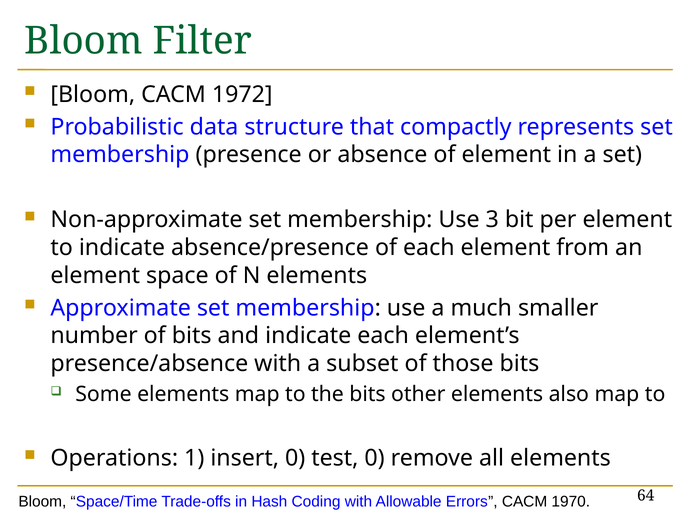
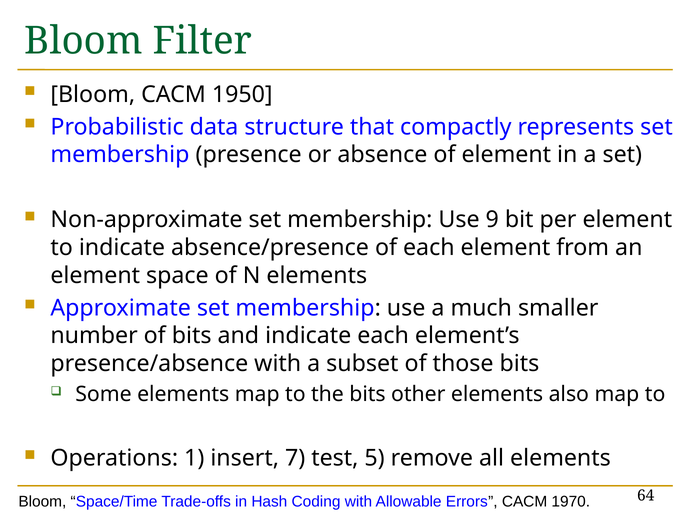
1972: 1972 -> 1950
3: 3 -> 9
insert 0: 0 -> 7
test 0: 0 -> 5
